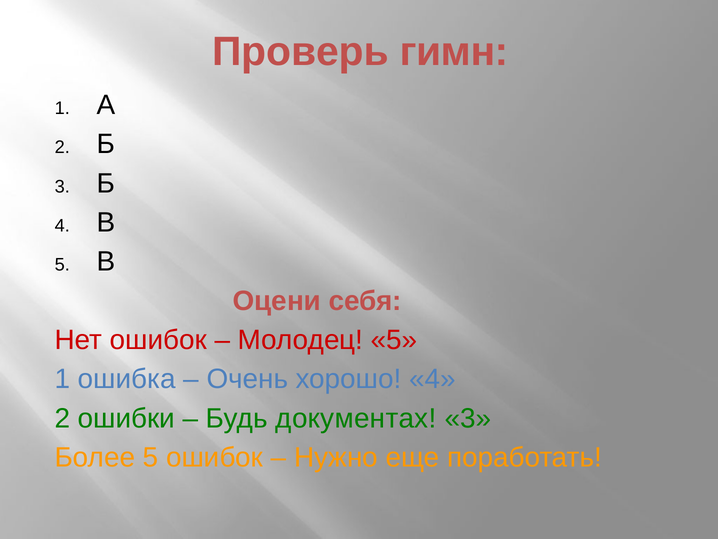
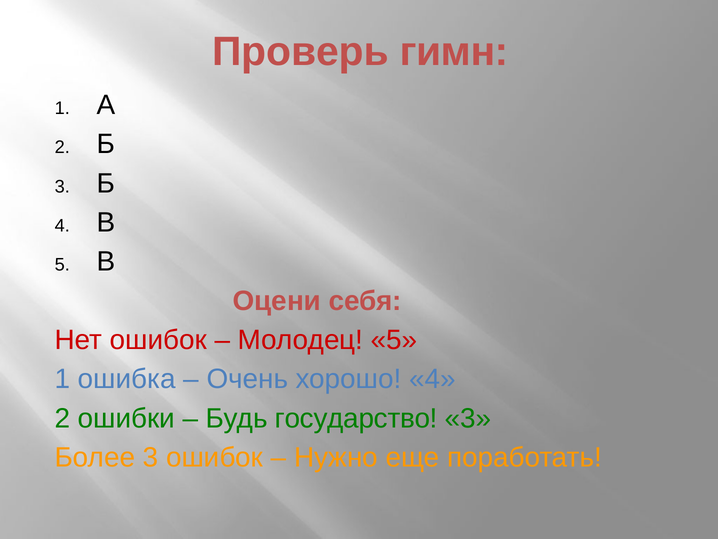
документах: документах -> государство
Более 5: 5 -> 3
